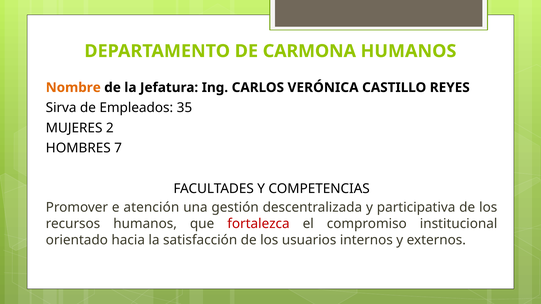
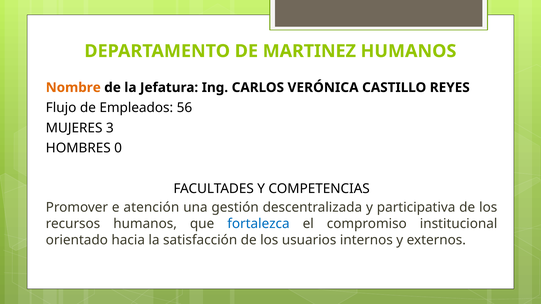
CARMONA: CARMONA -> MARTINEZ
Sirva: Sirva -> Flujo
35: 35 -> 56
2: 2 -> 3
7: 7 -> 0
fortalezca colour: red -> blue
